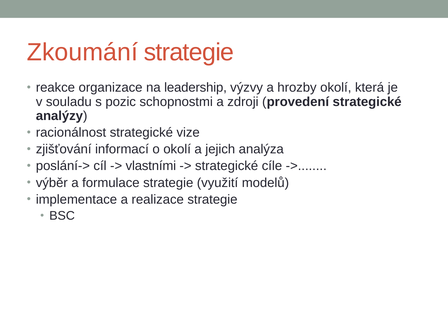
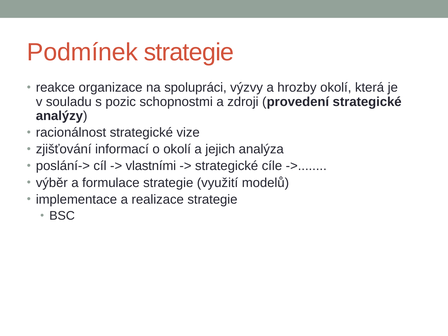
Zkoumání: Zkoumání -> Podmínek
leadership: leadership -> spolupráci
